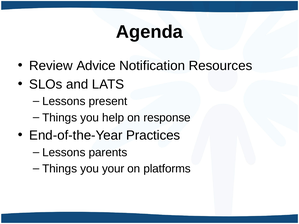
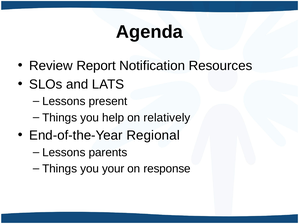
Advice: Advice -> Report
response: response -> relatively
Practices: Practices -> Regional
platforms: platforms -> response
